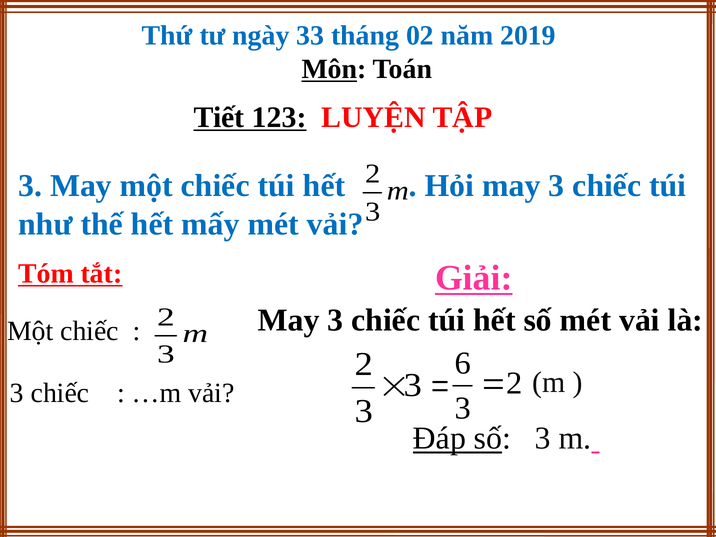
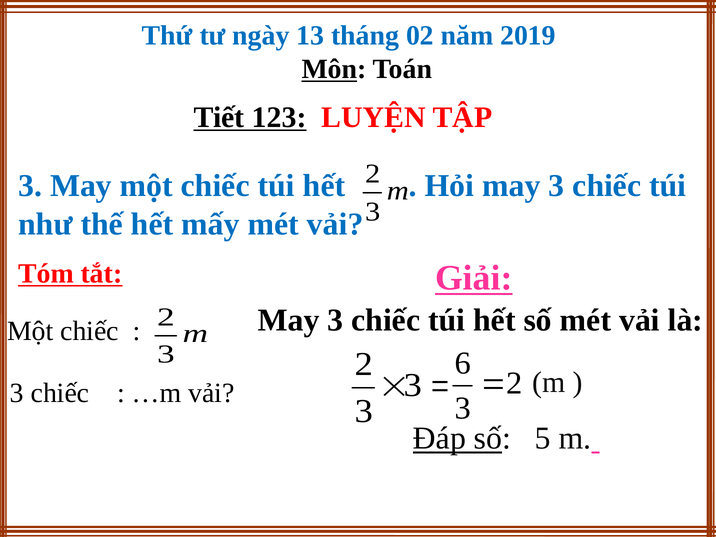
33: 33 -> 13
số 3: 3 -> 5
